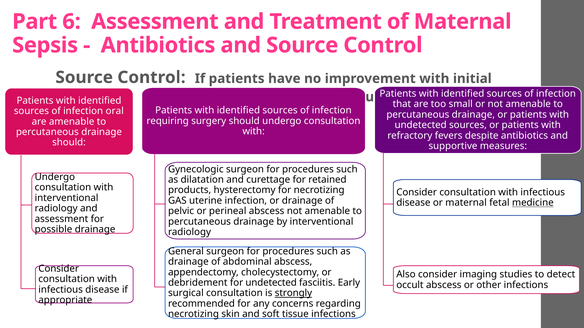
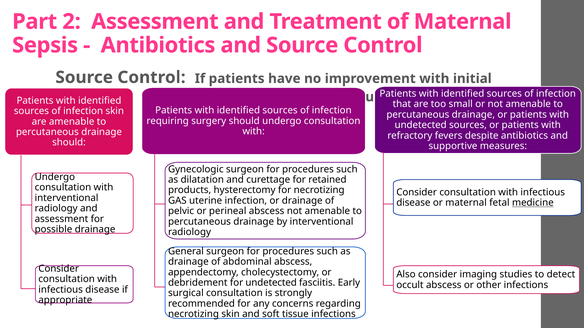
6: 6 -> 2
infection oral: oral -> skin
strongly underline: present -> none
